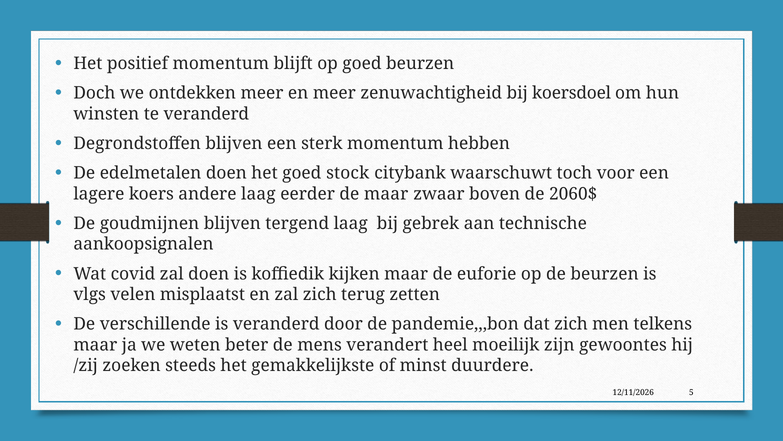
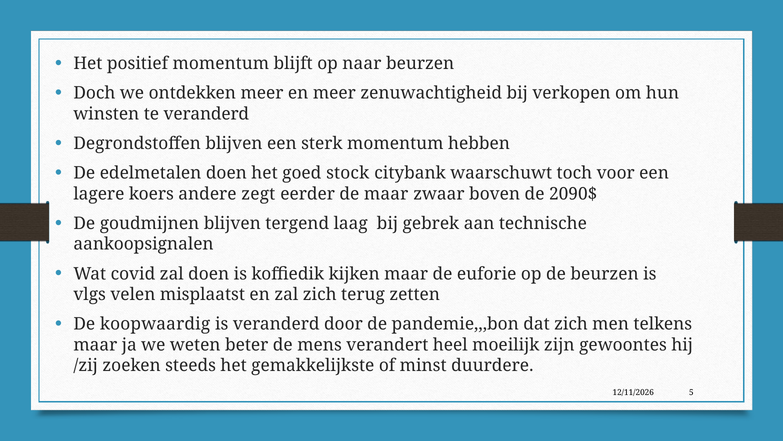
op goed: goed -> naar
koersdoel: koersdoel -> verkopen
andere laag: laag -> zegt
2060$: 2060$ -> 2090$
verschillende: verschillende -> koopwaardig
